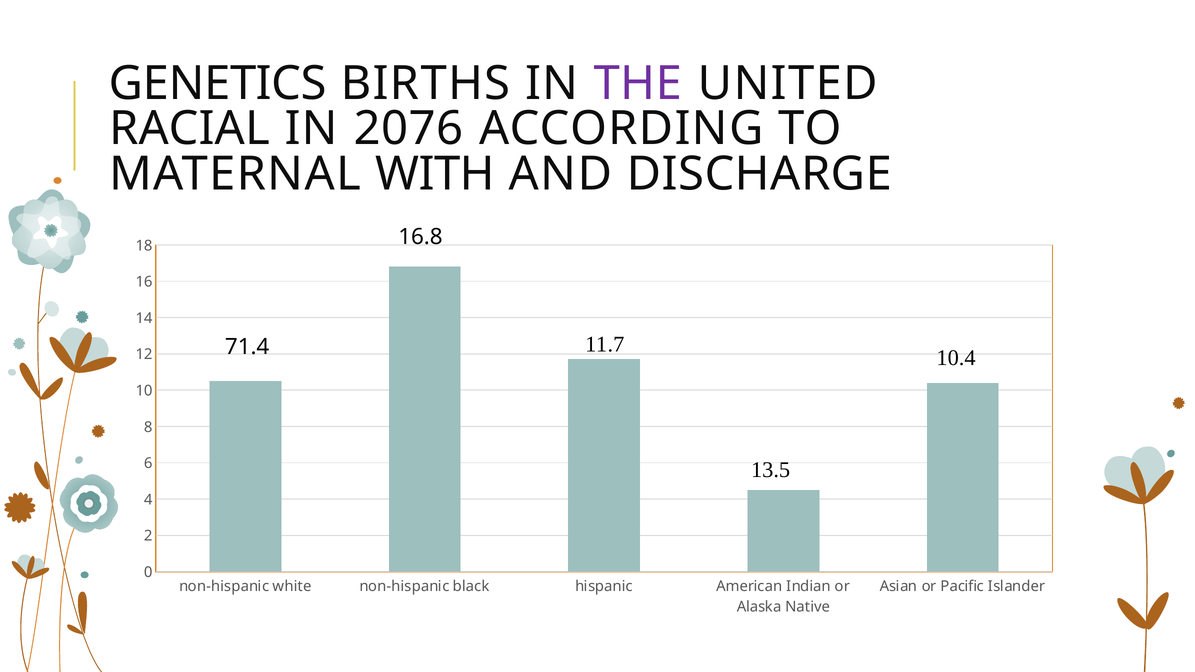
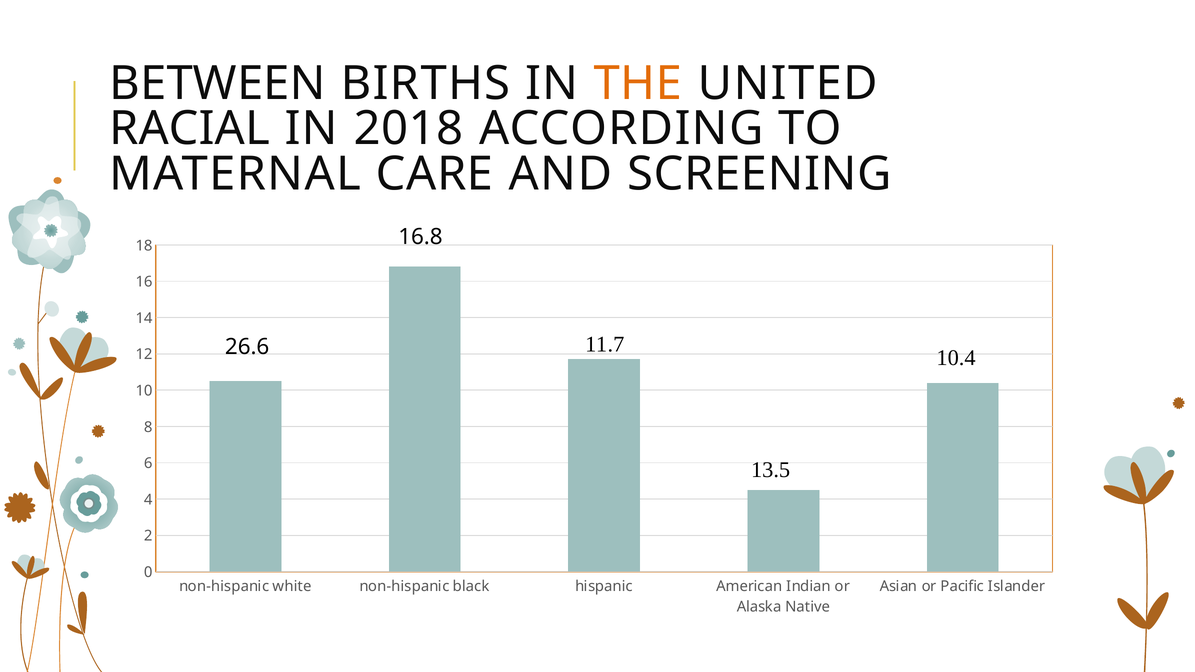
GENETICS: GENETICS -> BETWEEN
THE colour: purple -> orange
2076: 2076 -> 2018
WITH: WITH -> CARE
DISCHARGE: DISCHARGE -> SCREENING
71.4: 71.4 -> 26.6
